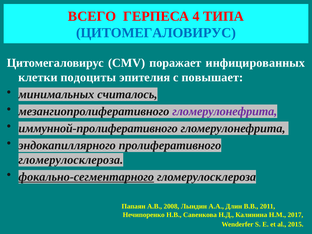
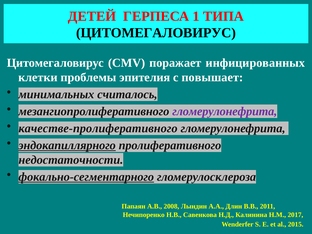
ВСЕГО: ВСЕГО -> ДЕТЕЙ
4: 4 -> 1
ЦИТОМЕГАЛОВИРУС at (156, 33) colour: blue -> black
подоциты: подоциты -> проблемы
иммунной-пролиферативного: иммунной-пролиферативного -> качестве-пролиферативного
эндокапиллярного underline: none -> present
гломерулосклероза at (71, 160): гломерулосклероза -> недостаточности
